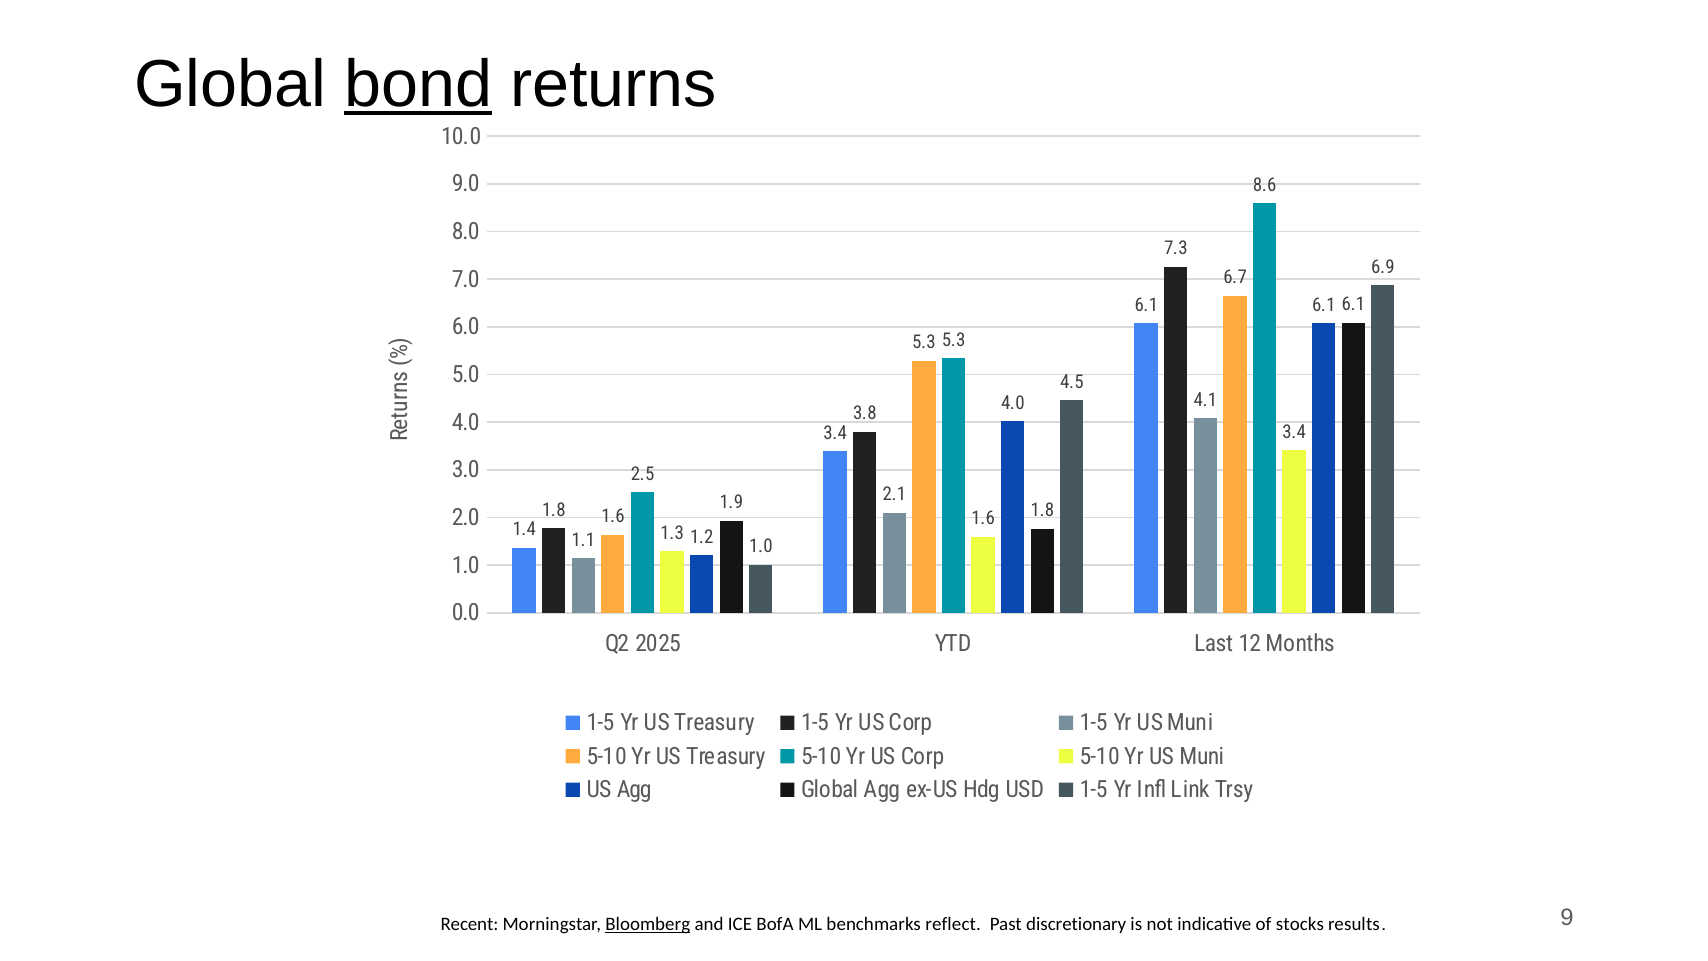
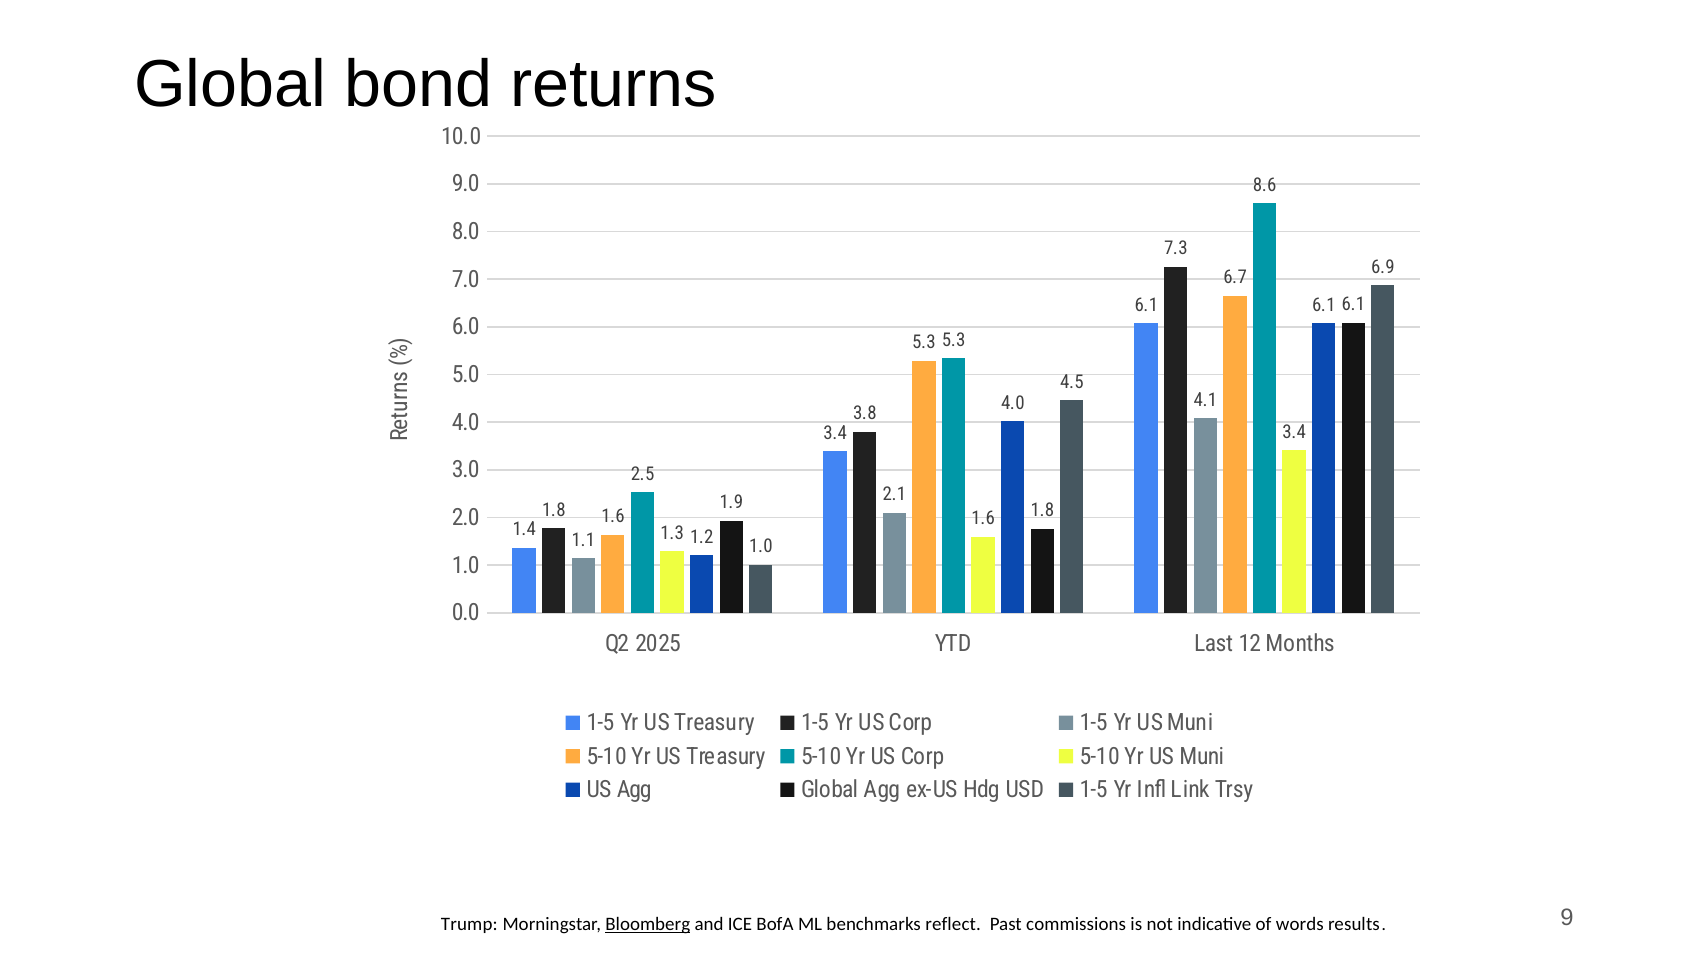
bond underline: present -> none
Recent: Recent -> Trump
discretionary: discretionary -> commissions
stocks: stocks -> words
